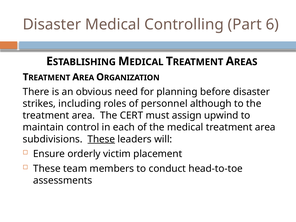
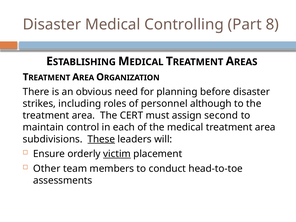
6: 6 -> 8
upwind: upwind -> second
victim underline: none -> present
These at (47, 169): These -> Other
